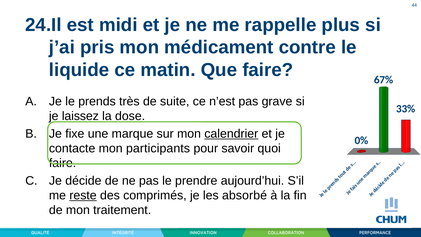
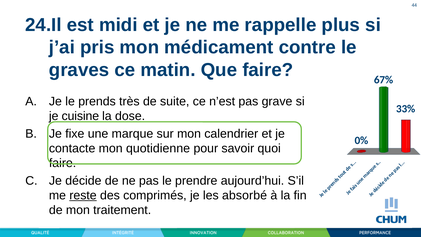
liquide: liquide -> graves
laissez: laissez -> cuisine
calendrier underline: present -> none
participants: participants -> quotidienne
